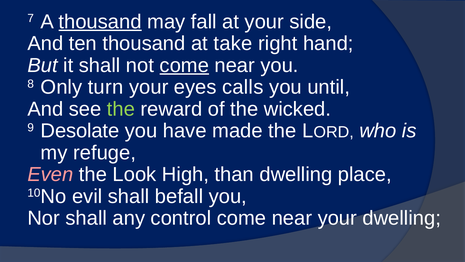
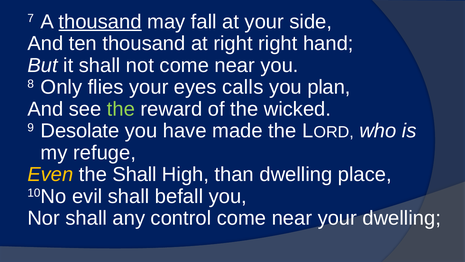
at take: take -> right
come at (184, 65) underline: present -> none
turn: turn -> flies
until: until -> plan
Even colour: pink -> yellow
the Look: Look -> Shall
